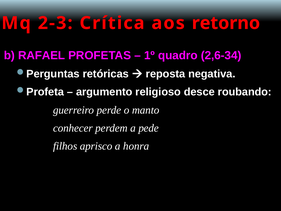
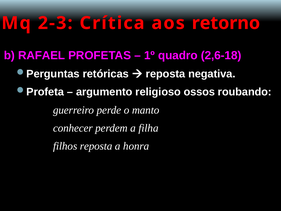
2,6-34: 2,6-34 -> 2,6-18
desce: desce -> ossos
pede: pede -> filha
filhos aprisco: aprisco -> reposta
